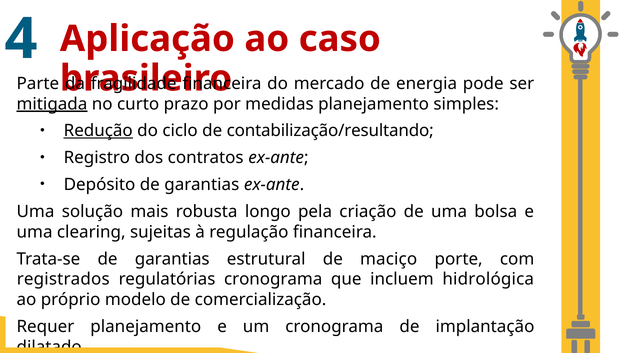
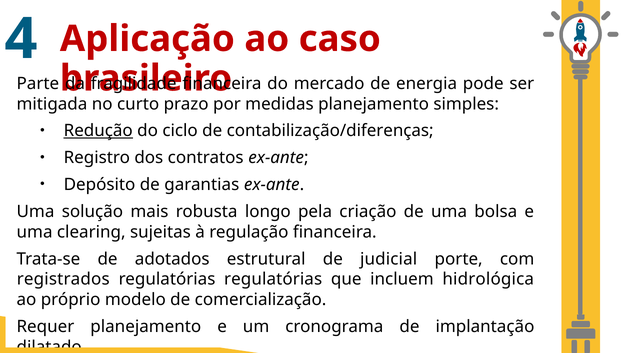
mitigada underline: present -> none
contabilização/resultando: contabilização/resultando -> contabilização/diferenças
Trata-se de garantias: garantias -> adotados
maciço: maciço -> judicial
regulatórias cronograma: cronograma -> regulatórias
